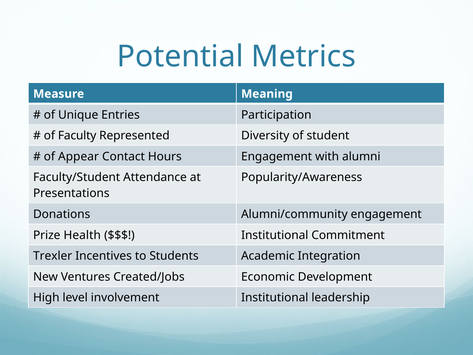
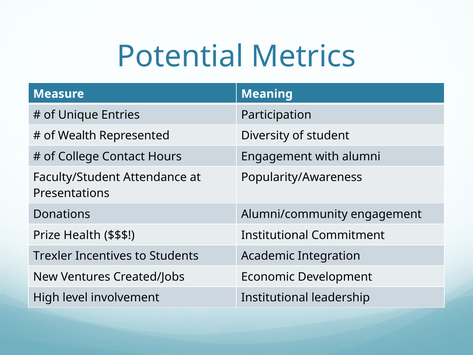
Faculty: Faculty -> Wealth
Appear: Appear -> College
